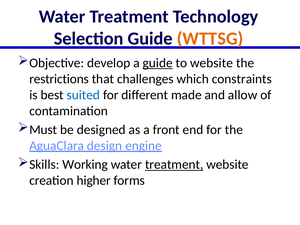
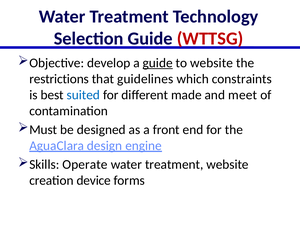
WTTSG colour: orange -> red
challenges: challenges -> guidelines
allow: allow -> meet
Working: Working -> Operate
treatment at (174, 165) underline: present -> none
higher: higher -> device
